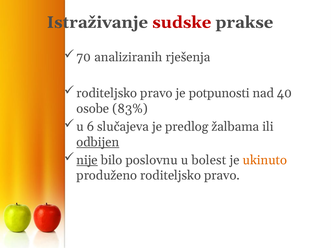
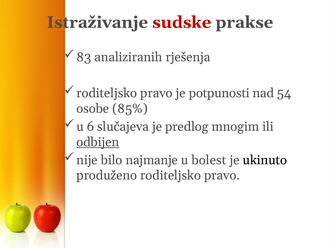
70: 70 -> 83
40: 40 -> 54
83%: 83% -> 85%
žalbama: žalbama -> mnogim
nije underline: present -> none
poslovnu: poslovnu -> najmanje
ukinuto colour: orange -> black
